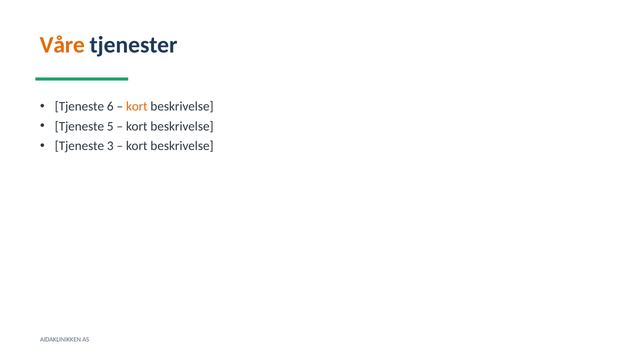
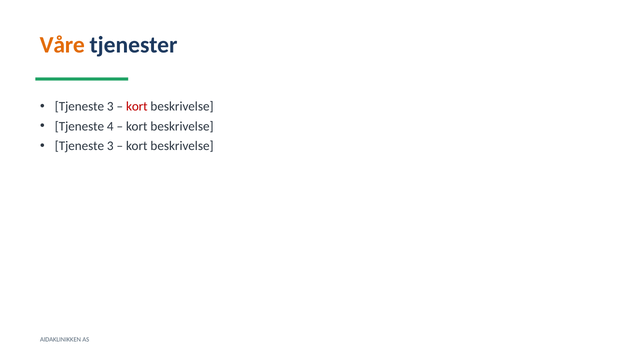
6 at (110, 107): 6 -> 3
kort at (137, 107) colour: orange -> red
5: 5 -> 4
